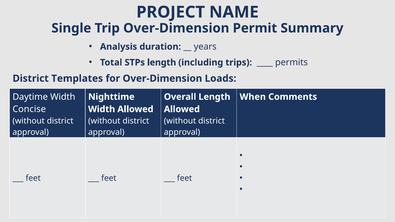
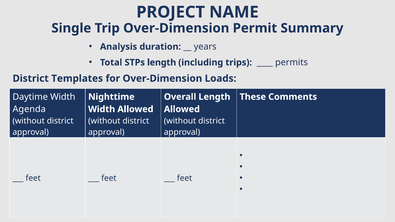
When: When -> These
Concise: Concise -> Agenda
